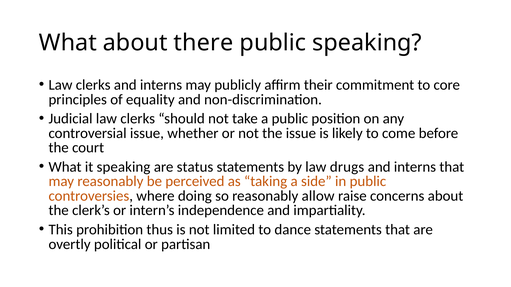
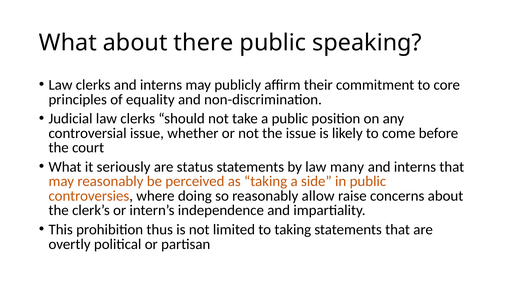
it speaking: speaking -> seriously
drugs: drugs -> many
to dance: dance -> taking
